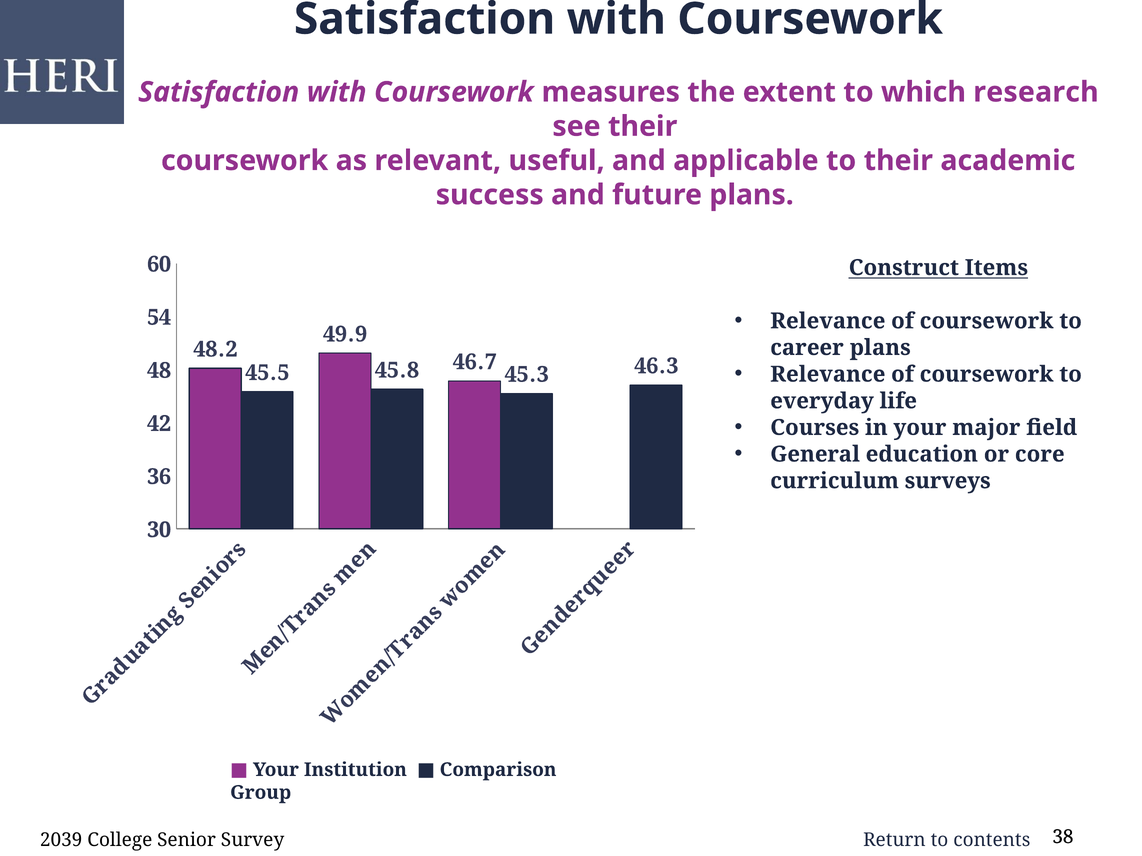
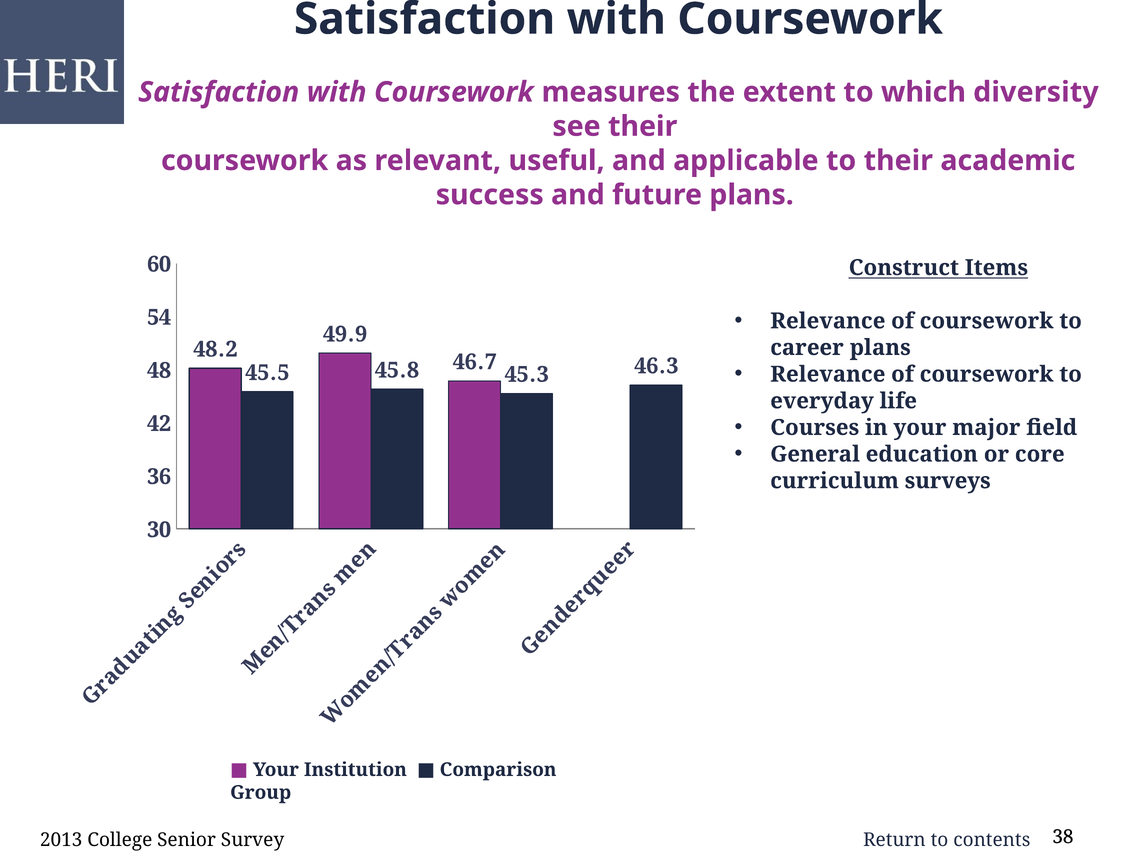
research: research -> diversity
2039: 2039 -> 2013
